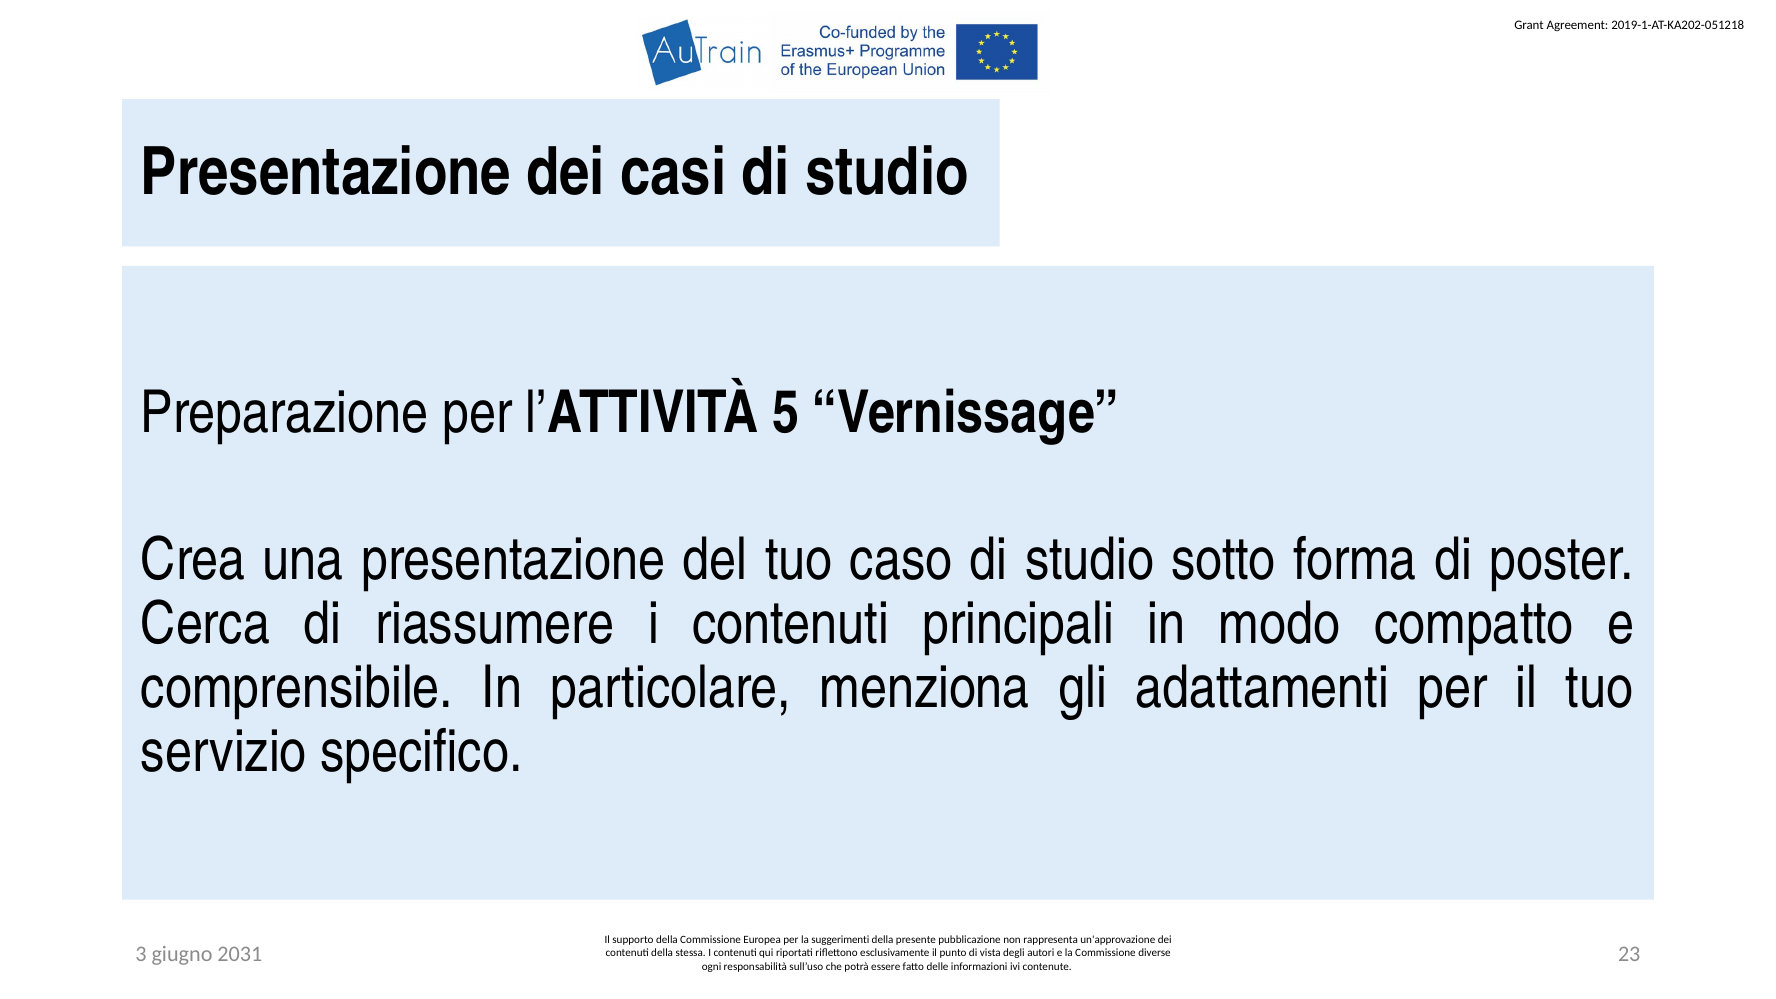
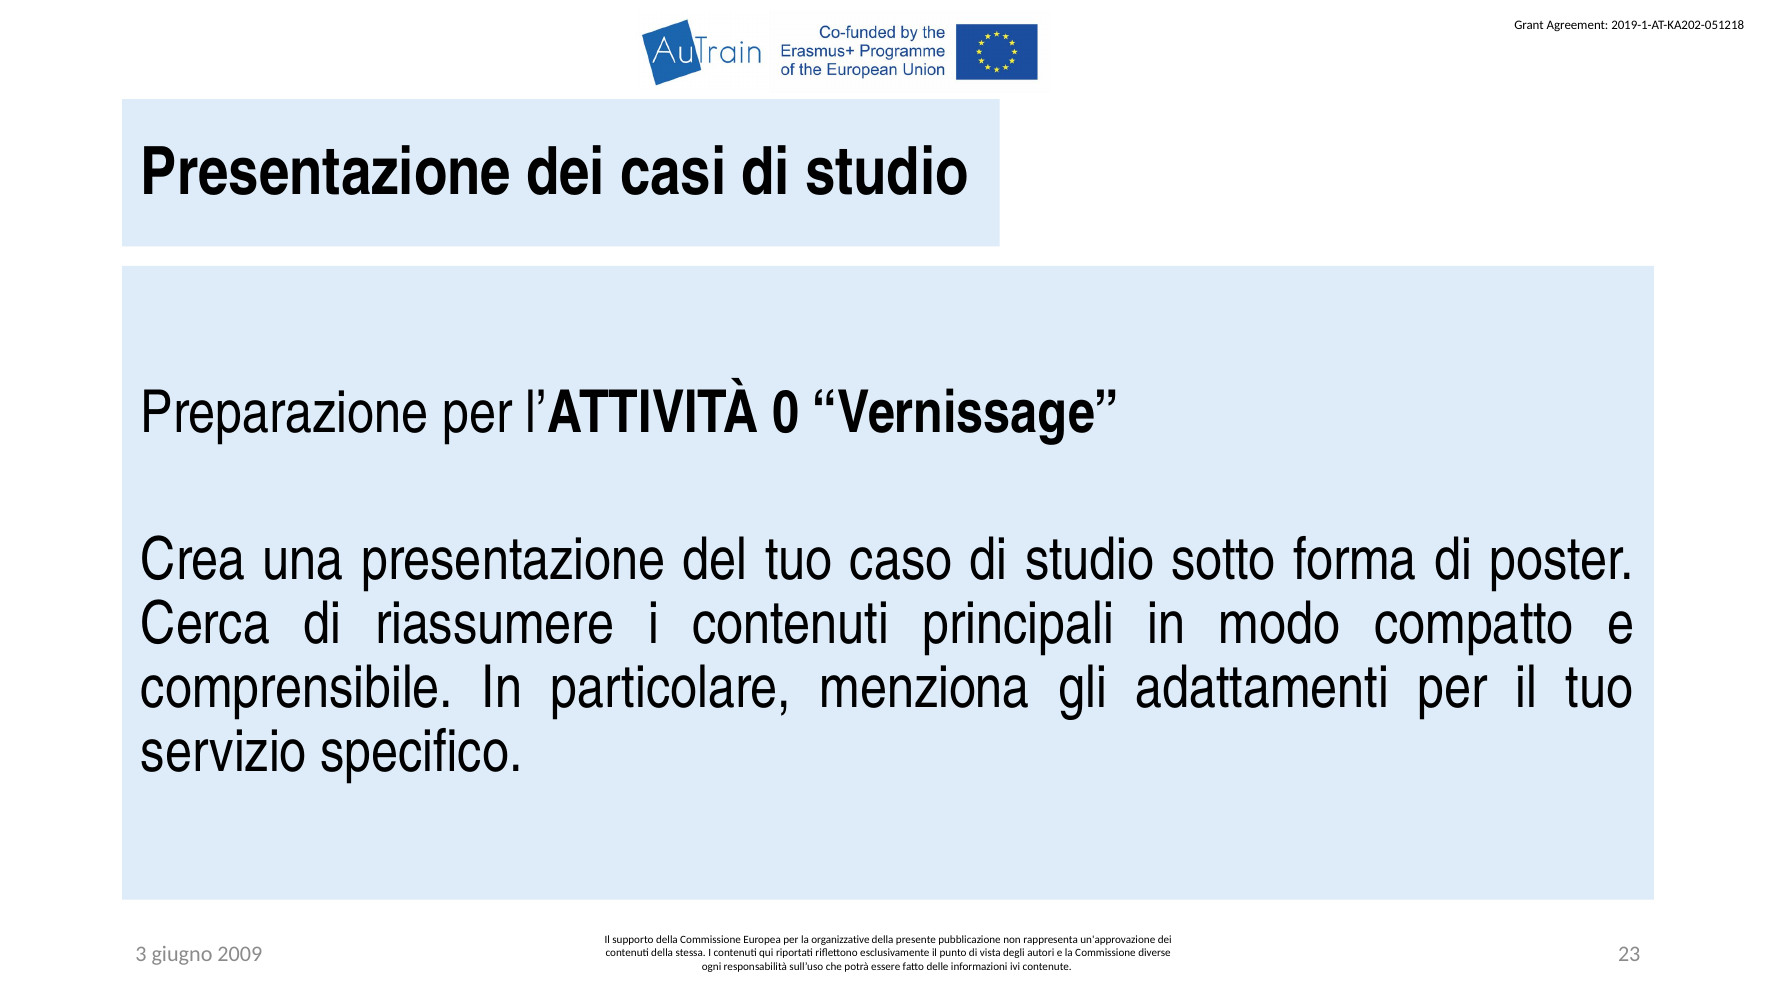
5: 5 -> 0
suggerimenti: suggerimenti -> organizzative
2031: 2031 -> 2009
